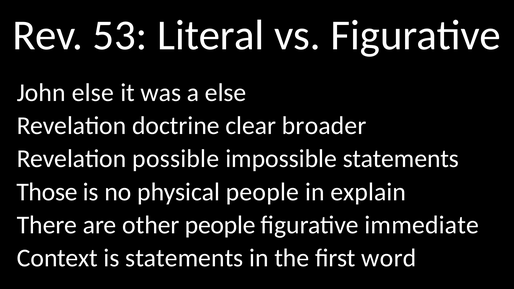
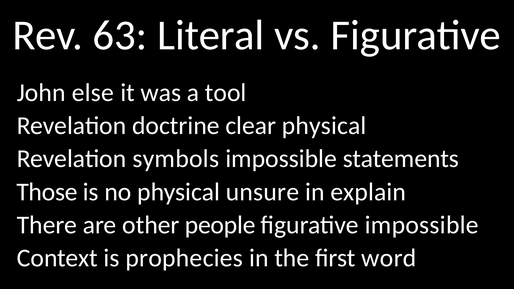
53: 53 -> 63
a else: else -> tool
clear broader: broader -> physical
possible: possible -> symbols
physical people: people -> unsure
figurative immediate: immediate -> impossible
is statements: statements -> prophecies
